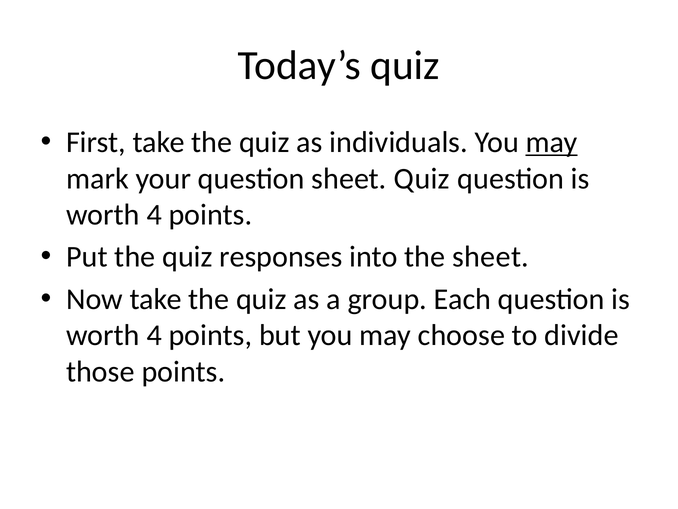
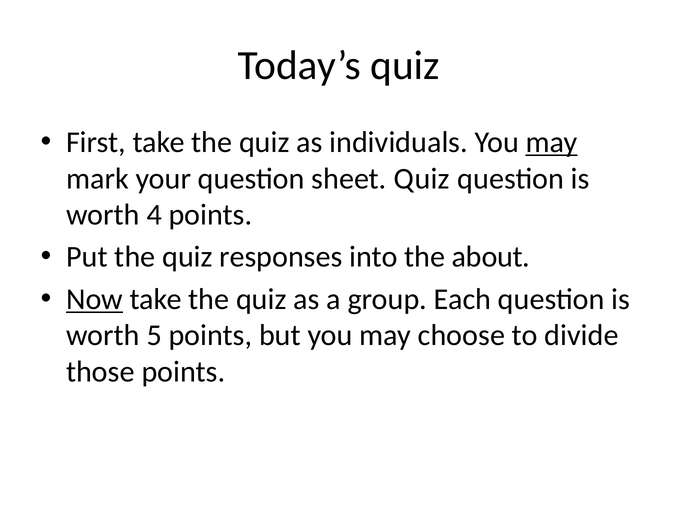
the sheet: sheet -> about
Now underline: none -> present
4 at (154, 335): 4 -> 5
